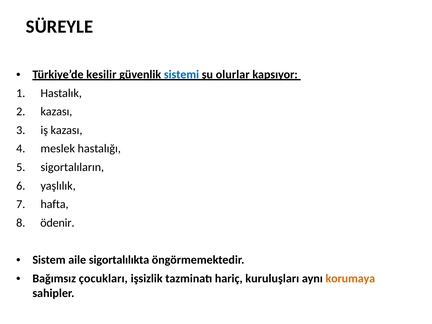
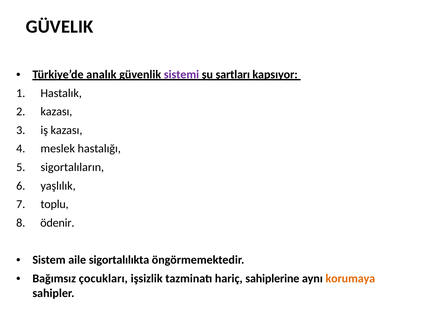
SÜREYLE: SÜREYLE -> GÜVELIK
kesilir: kesilir -> analık
sistemi colour: blue -> purple
olurlar: olurlar -> şartları
hafta: hafta -> toplu
kuruluşları: kuruluşları -> sahiplerine
